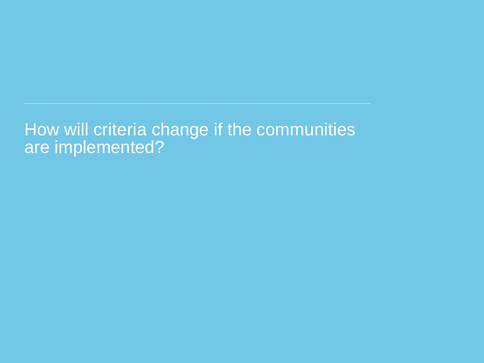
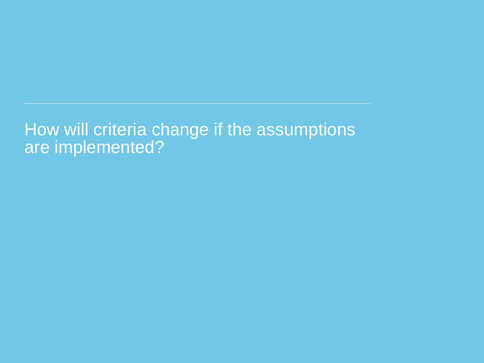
communities: communities -> assumptions
